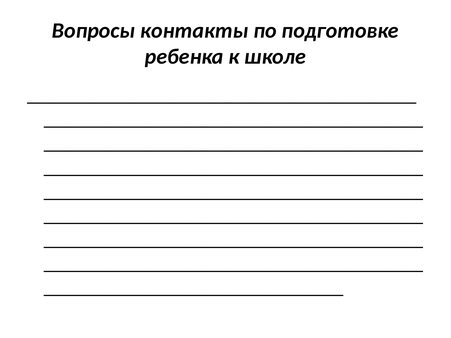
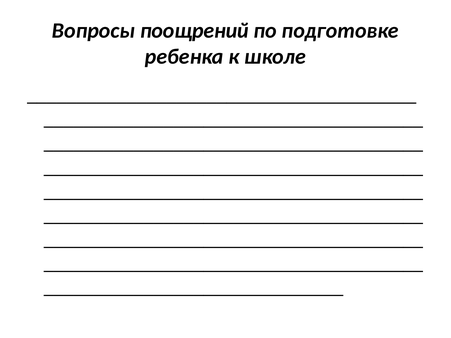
контакты: контакты -> поощрений
